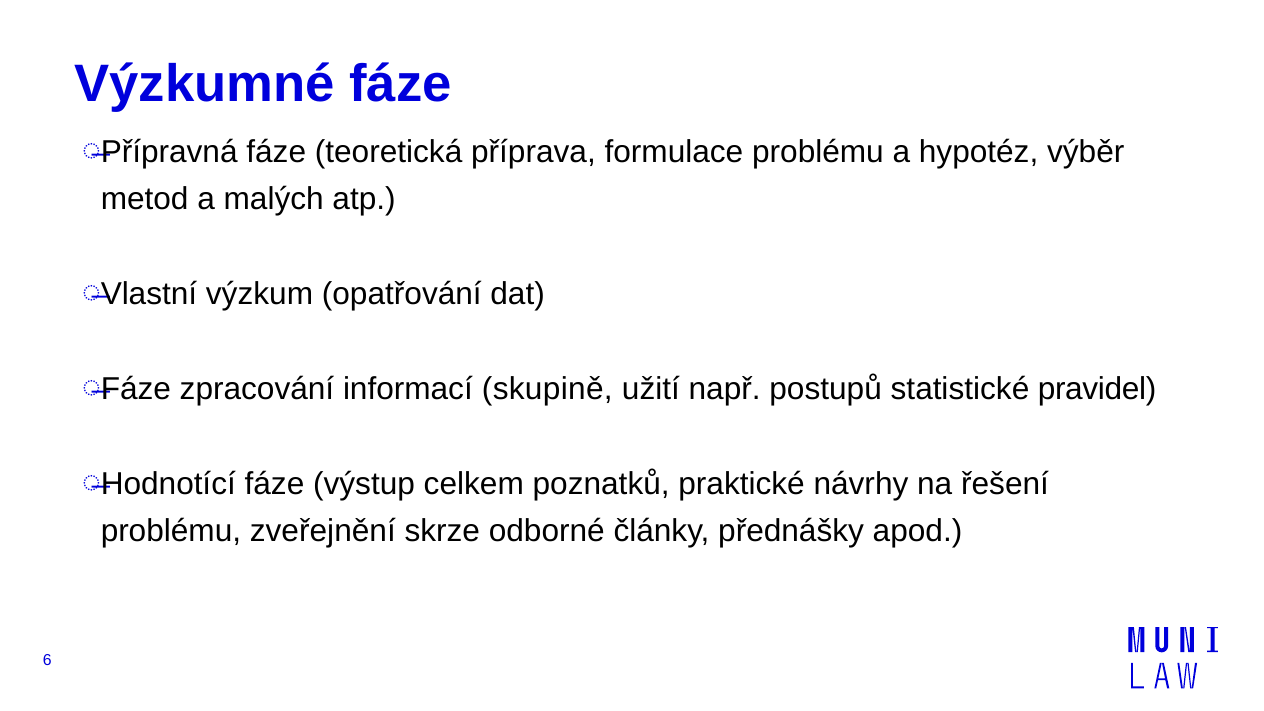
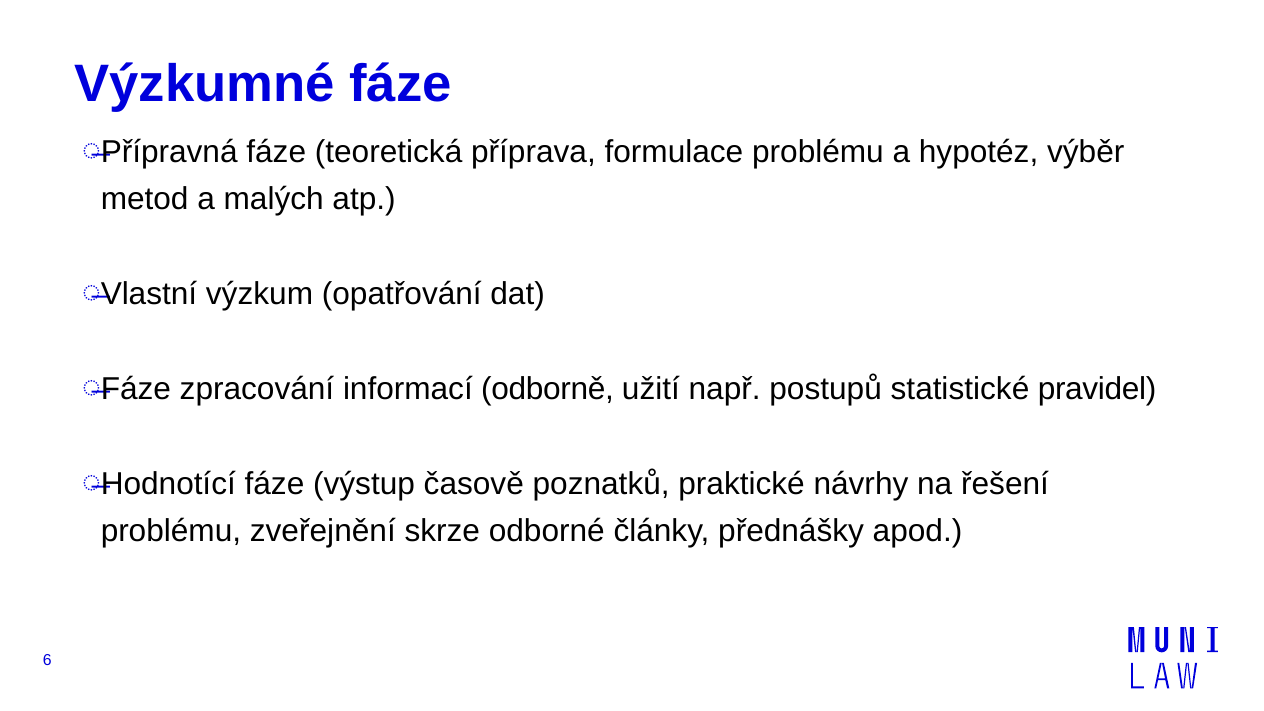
skupině: skupině -> odborně
celkem: celkem -> časově
